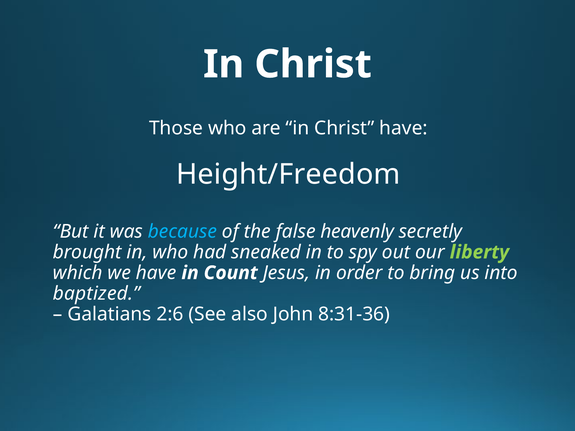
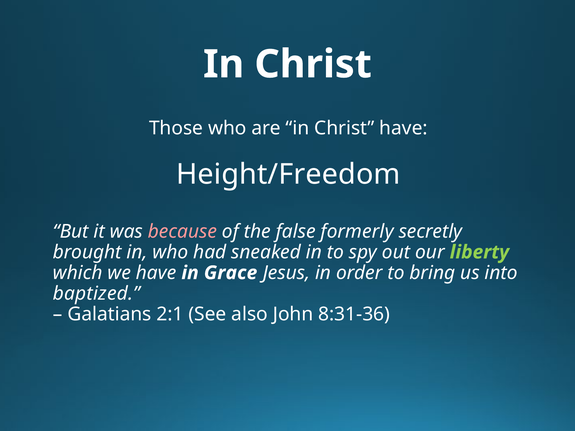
because colour: light blue -> pink
heavenly: heavenly -> formerly
Count: Count -> Grace
2:6: 2:6 -> 2:1
